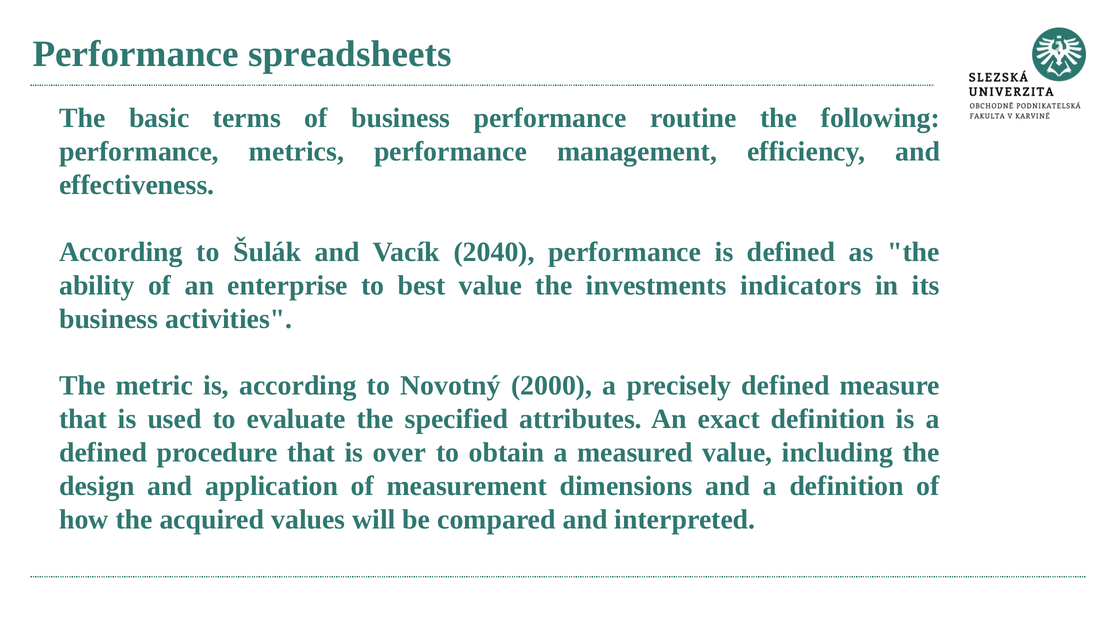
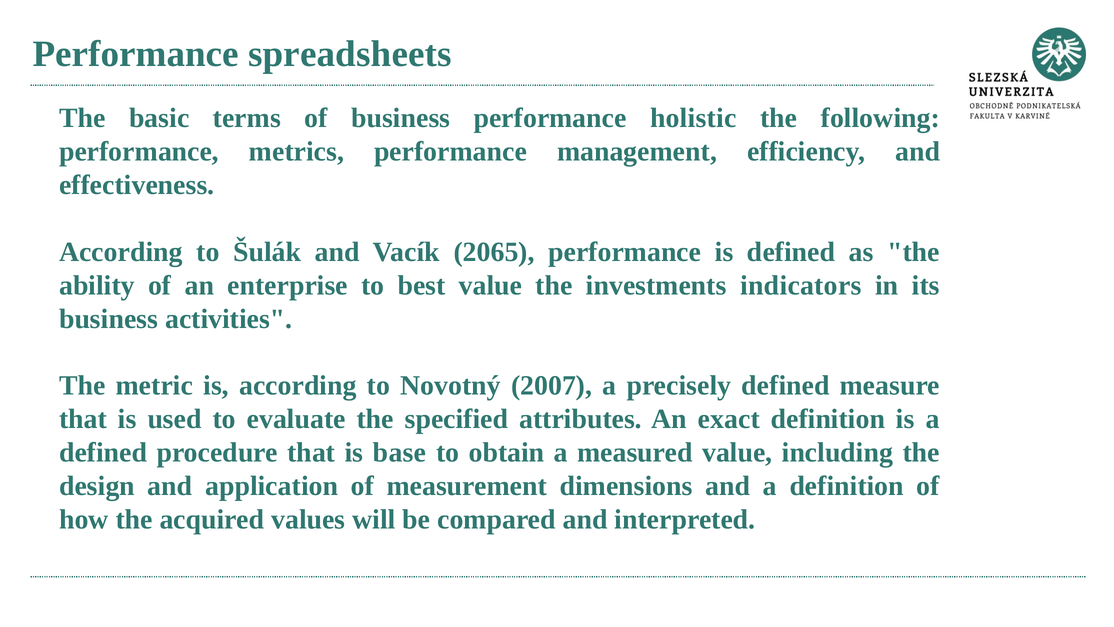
routine: routine -> holistic
2040: 2040 -> 2065
2000: 2000 -> 2007
over: over -> base
